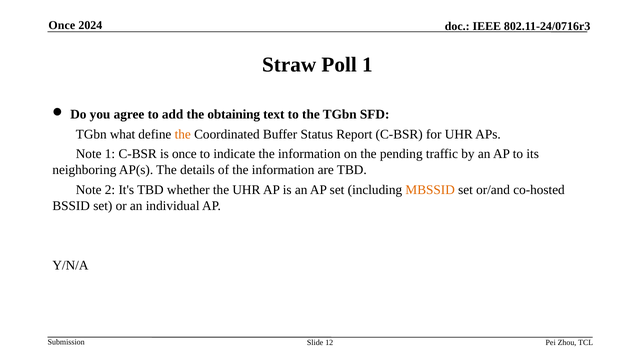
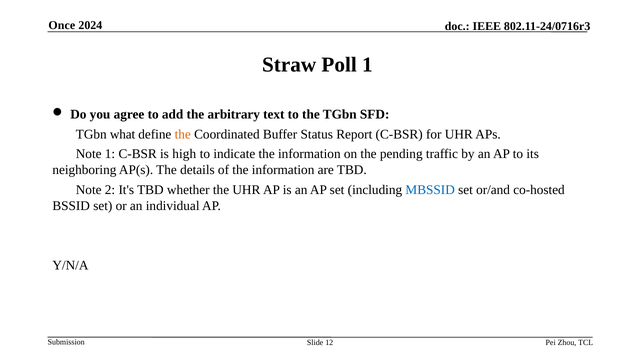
obtaining: obtaining -> arbitrary
is once: once -> high
MBSSID colour: orange -> blue
